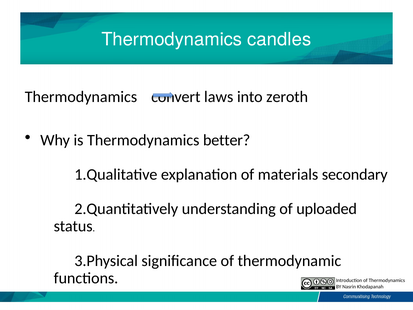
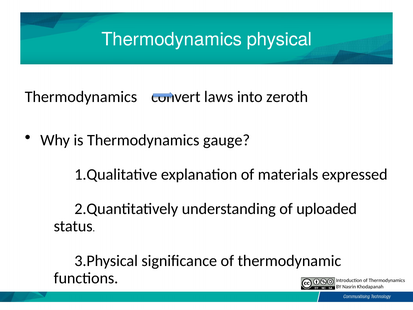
candles: candles -> physical
better: better -> gauge
secondary: secondary -> expressed
